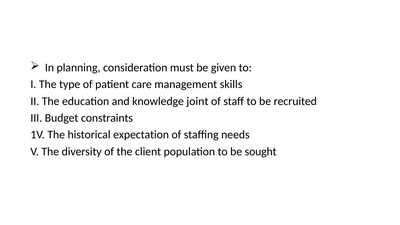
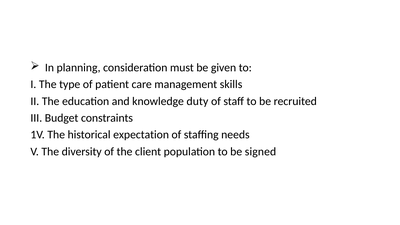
joint: joint -> duty
sought: sought -> signed
